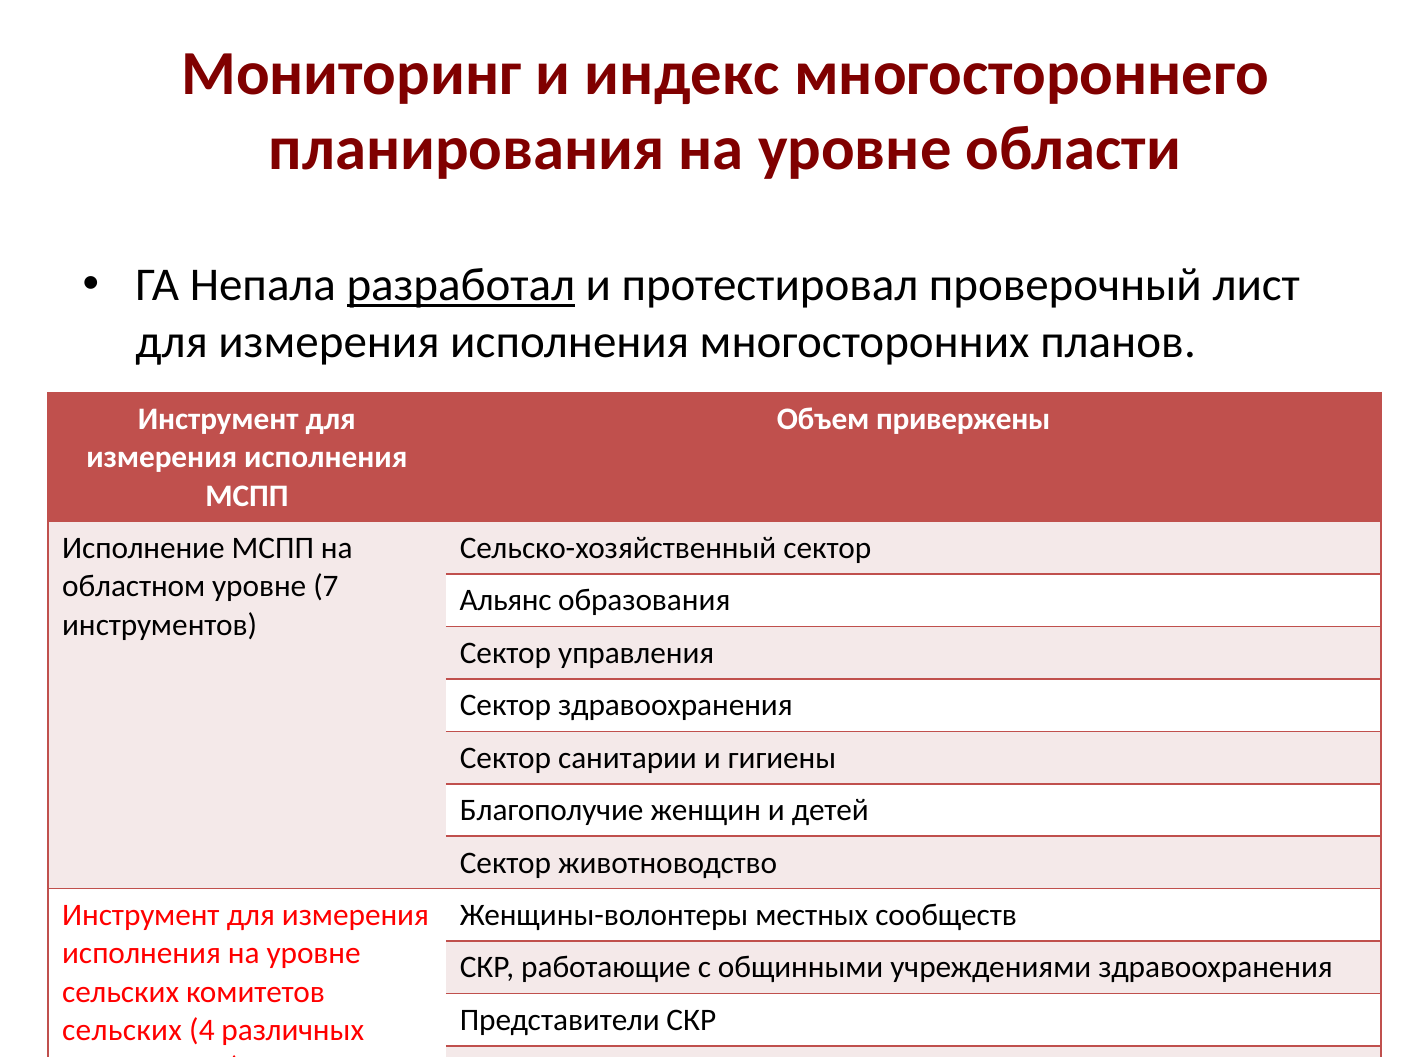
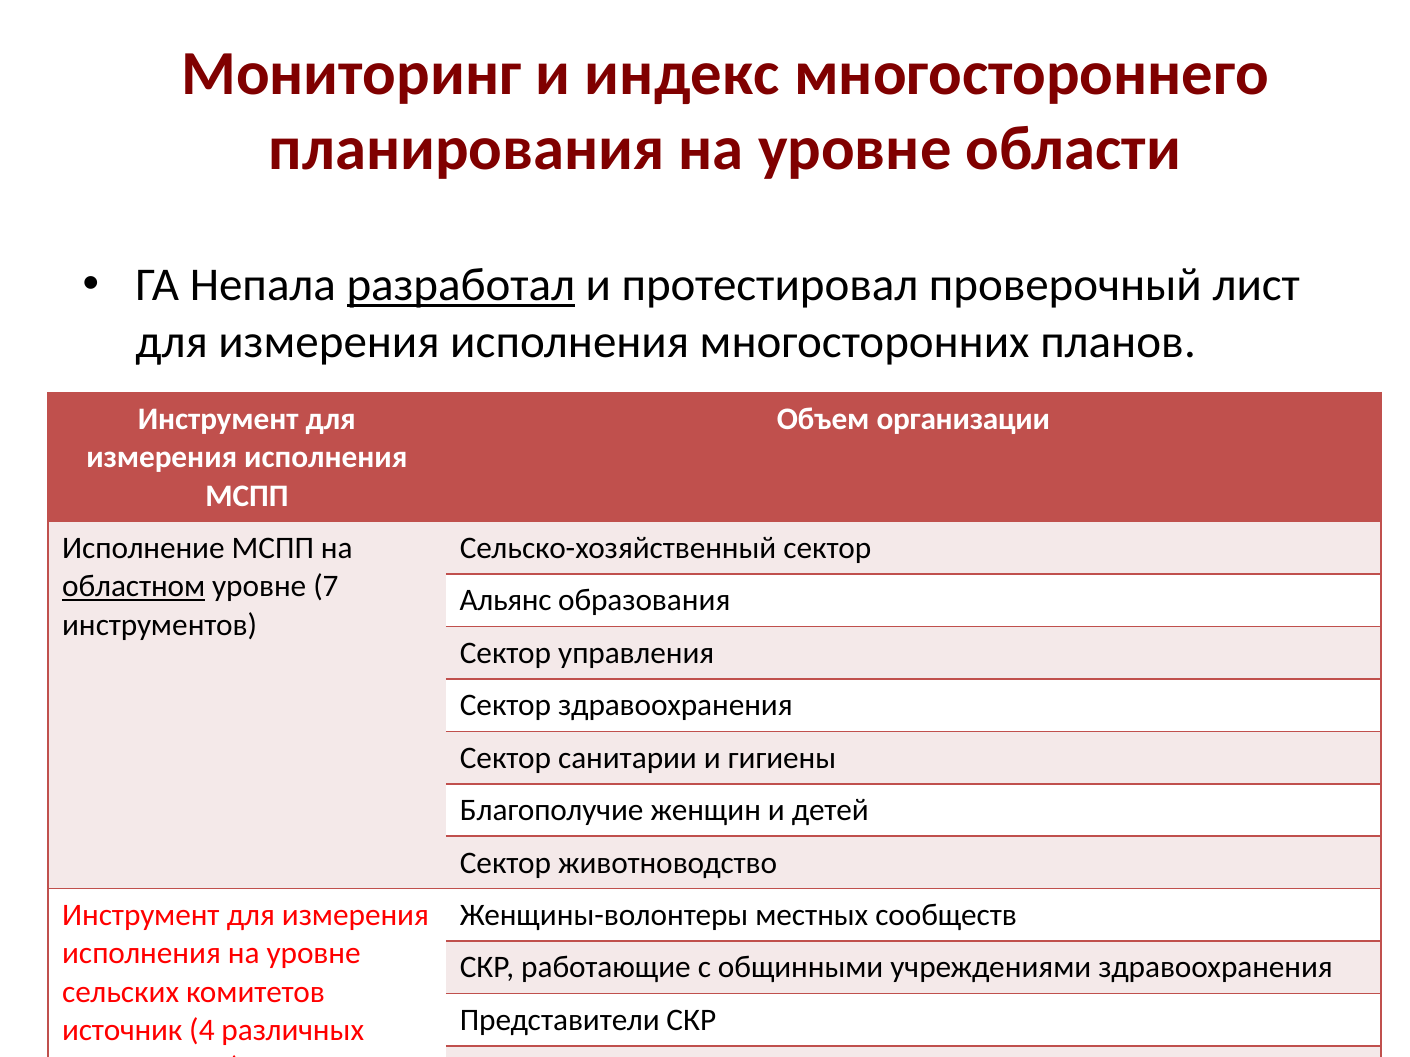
привержены: привержены -> организации
областном underline: none -> present
сельских at (122, 1031): сельских -> источник
